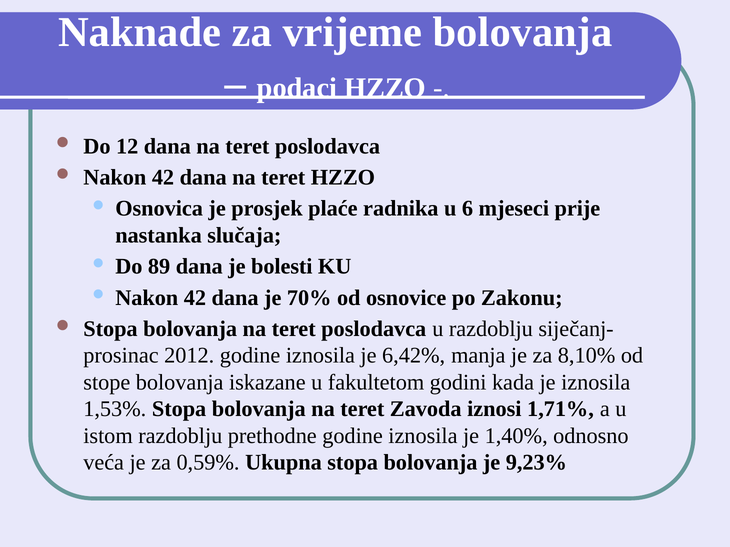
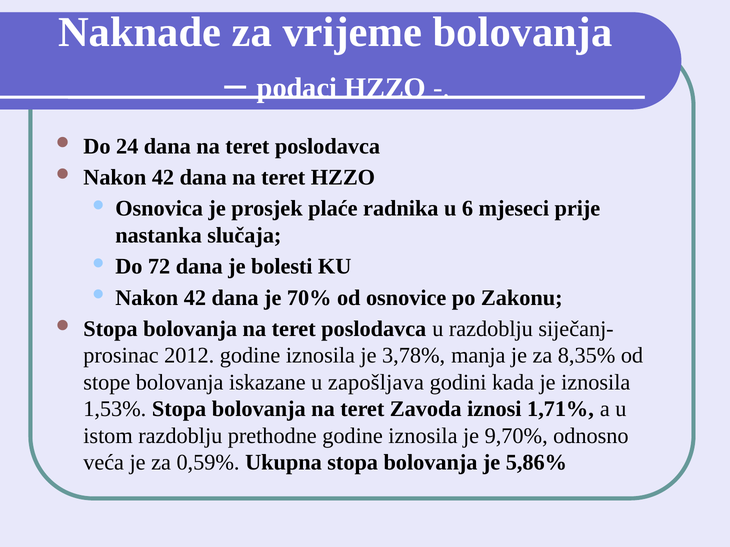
12: 12 -> 24
89: 89 -> 72
6,42%: 6,42% -> 3,78%
8,10%: 8,10% -> 8,35%
fakultetom: fakultetom -> zapošljava
1,40%: 1,40% -> 9,70%
9,23%: 9,23% -> 5,86%
